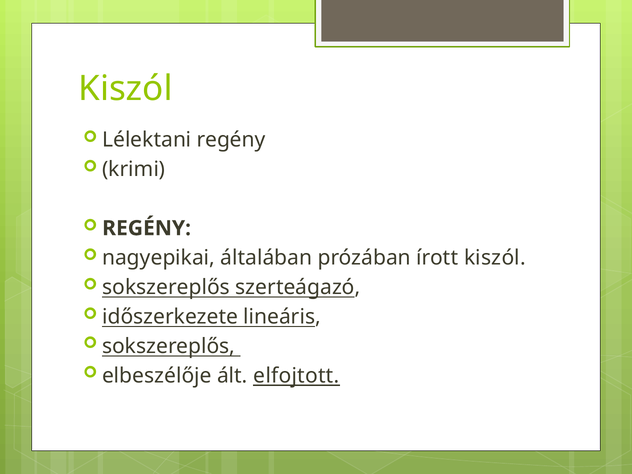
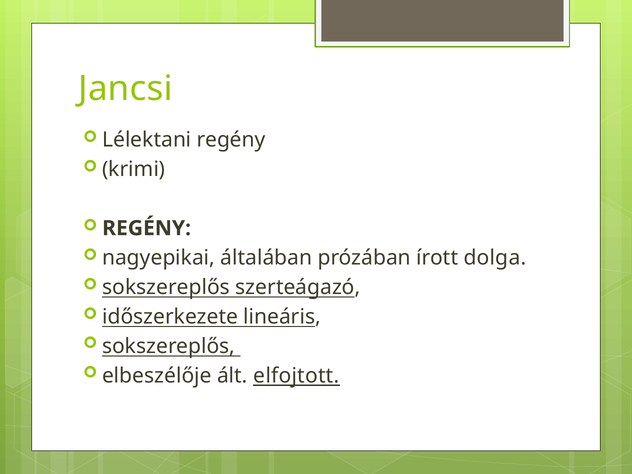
Kiszól at (126, 89): Kiszól -> Jancsi
írott kiszól: kiszól -> dolga
